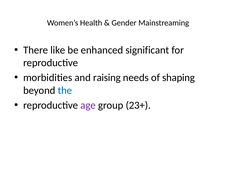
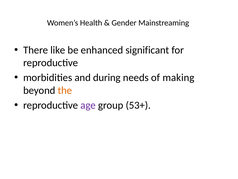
raising: raising -> during
shaping: shaping -> making
the colour: blue -> orange
23+: 23+ -> 53+
